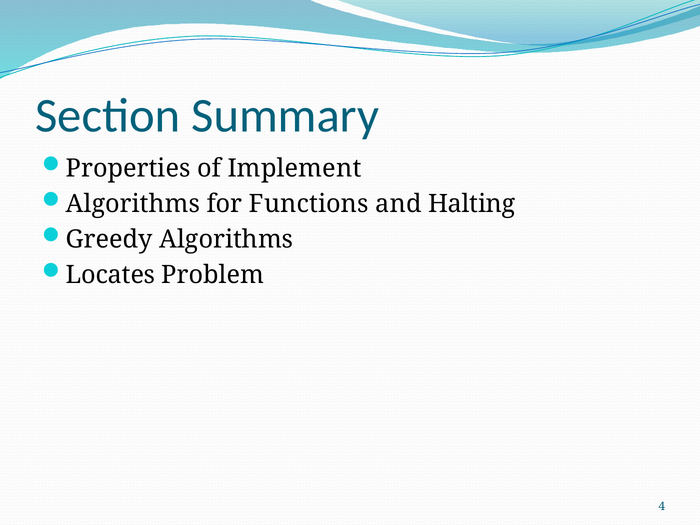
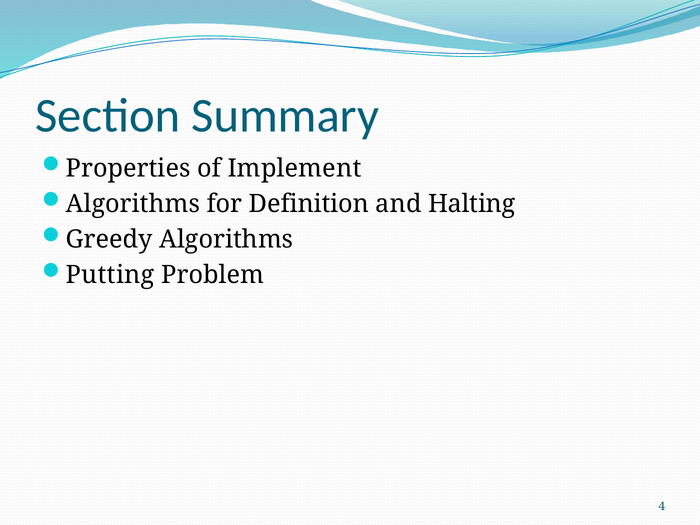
Functions: Functions -> Definition
Locates: Locates -> Putting
